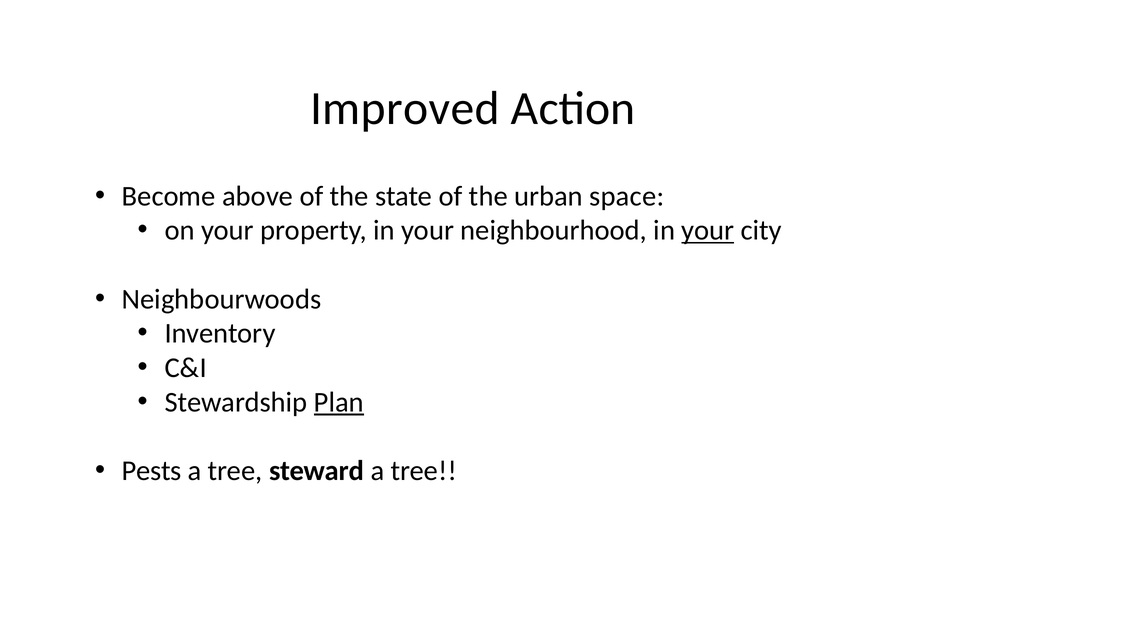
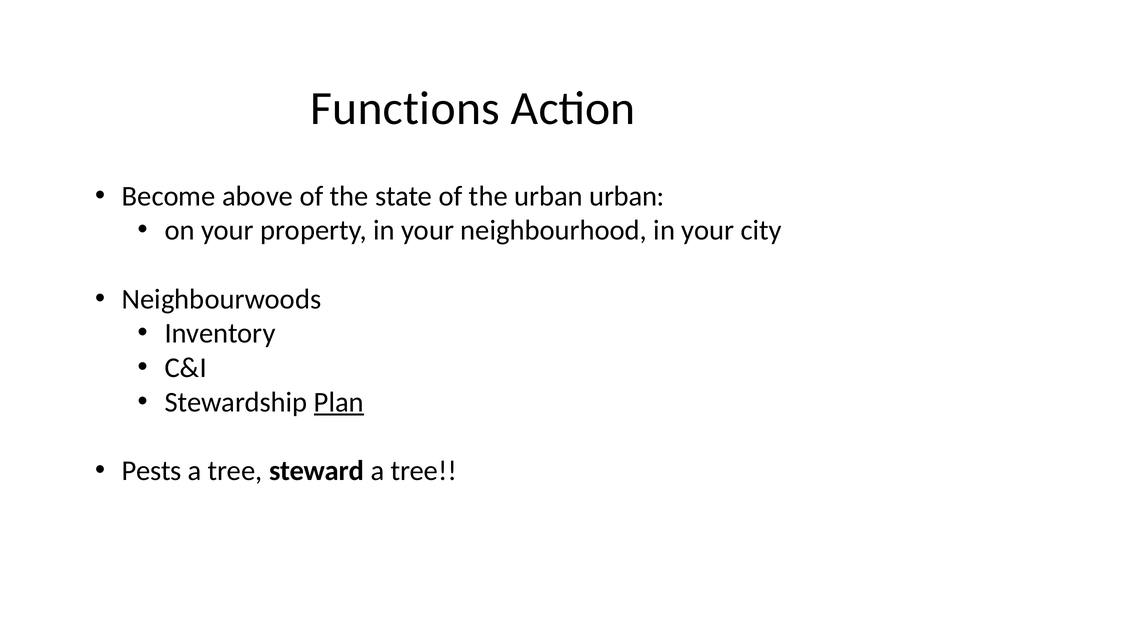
Improved: Improved -> Functions
urban space: space -> urban
your at (708, 230) underline: present -> none
